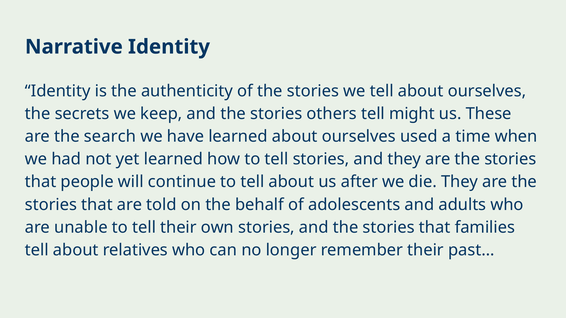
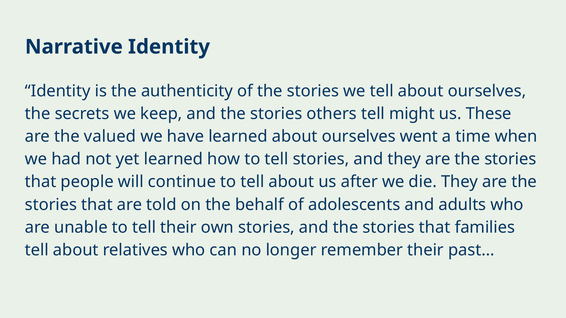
search: search -> valued
used: used -> went
